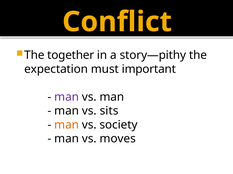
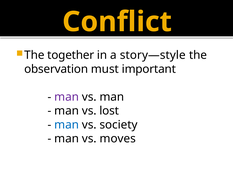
story—pithy: story—pithy -> story—style
expectation: expectation -> observation
sits: sits -> lost
man at (67, 125) colour: orange -> blue
